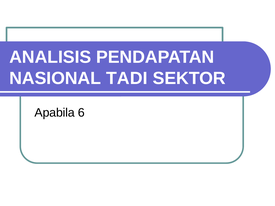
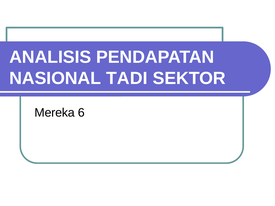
Apabila: Apabila -> Mereka
